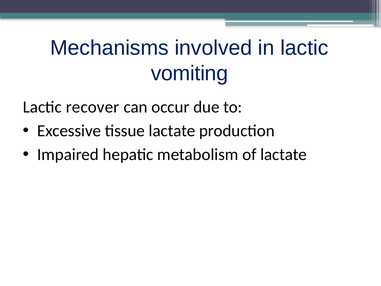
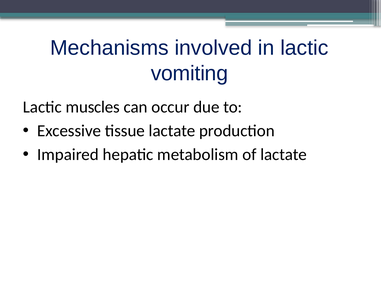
recover: recover -> muscles
